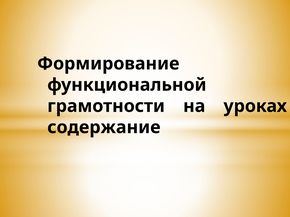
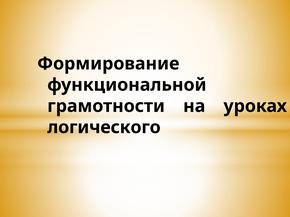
содержание: содержание -> логического
